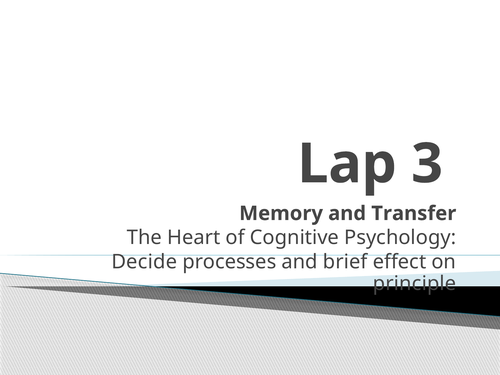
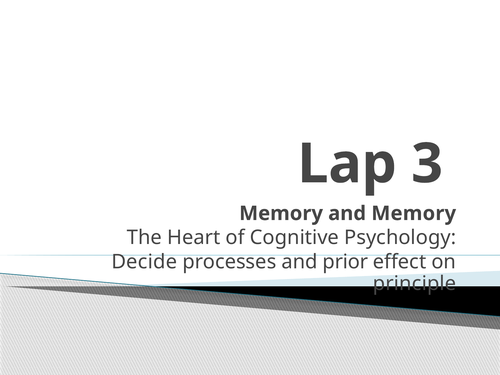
and Transfer: Transfer -> Memory
brief: brief -> prior
